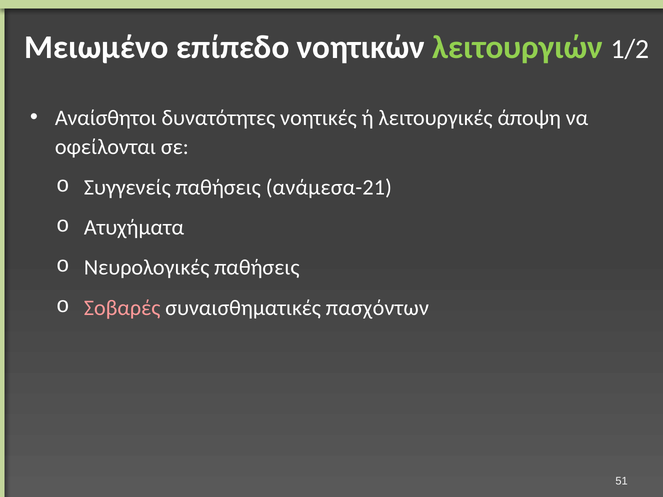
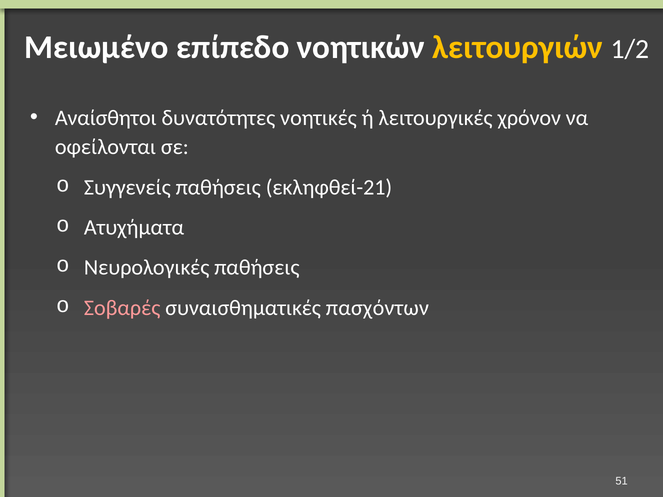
λειτουργιών colour: light green -> yellow
άποψη: άποψη -> χρόνον
ανάμεσα-21: ανάμεσα-21 -> εκληφθεί-21
